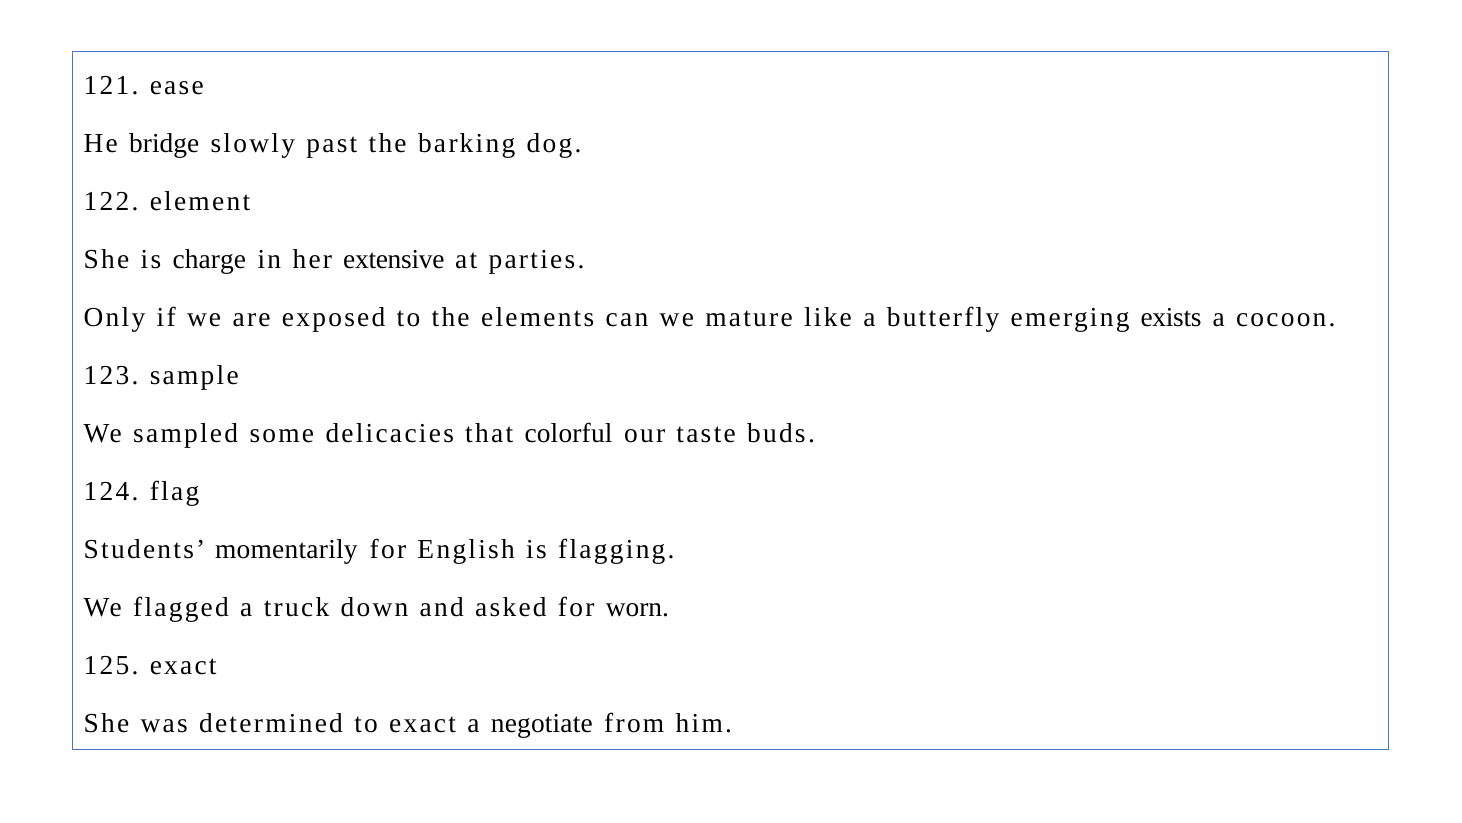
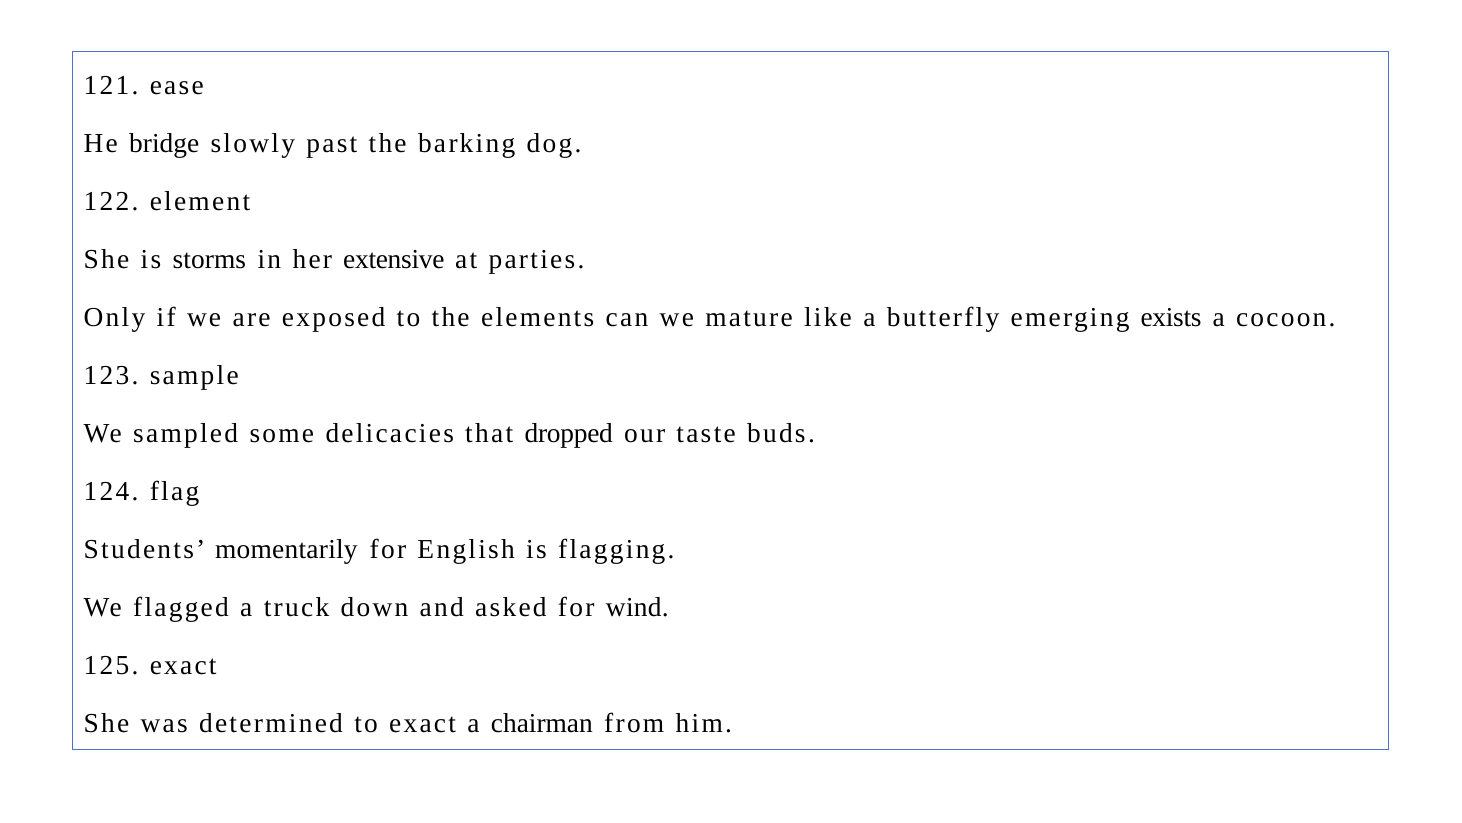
charge: charge -> storms
colorful: colorful -> dropped
worn: worn -> wind
negotiate: negotiate -> chairman
